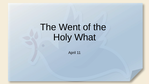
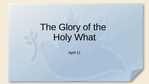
Went: Went -> Glory
